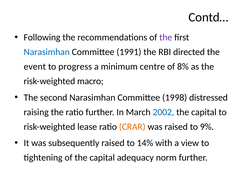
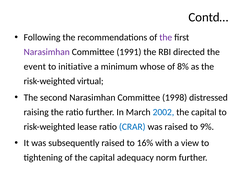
Narasimhan at (47, 52) colour: blue -> purple
progress: progress -> initiative
centre: centre -> whose
macro: macro -> virtual
CRAR colour: orange -> blue
14%: 14% -> 16%
